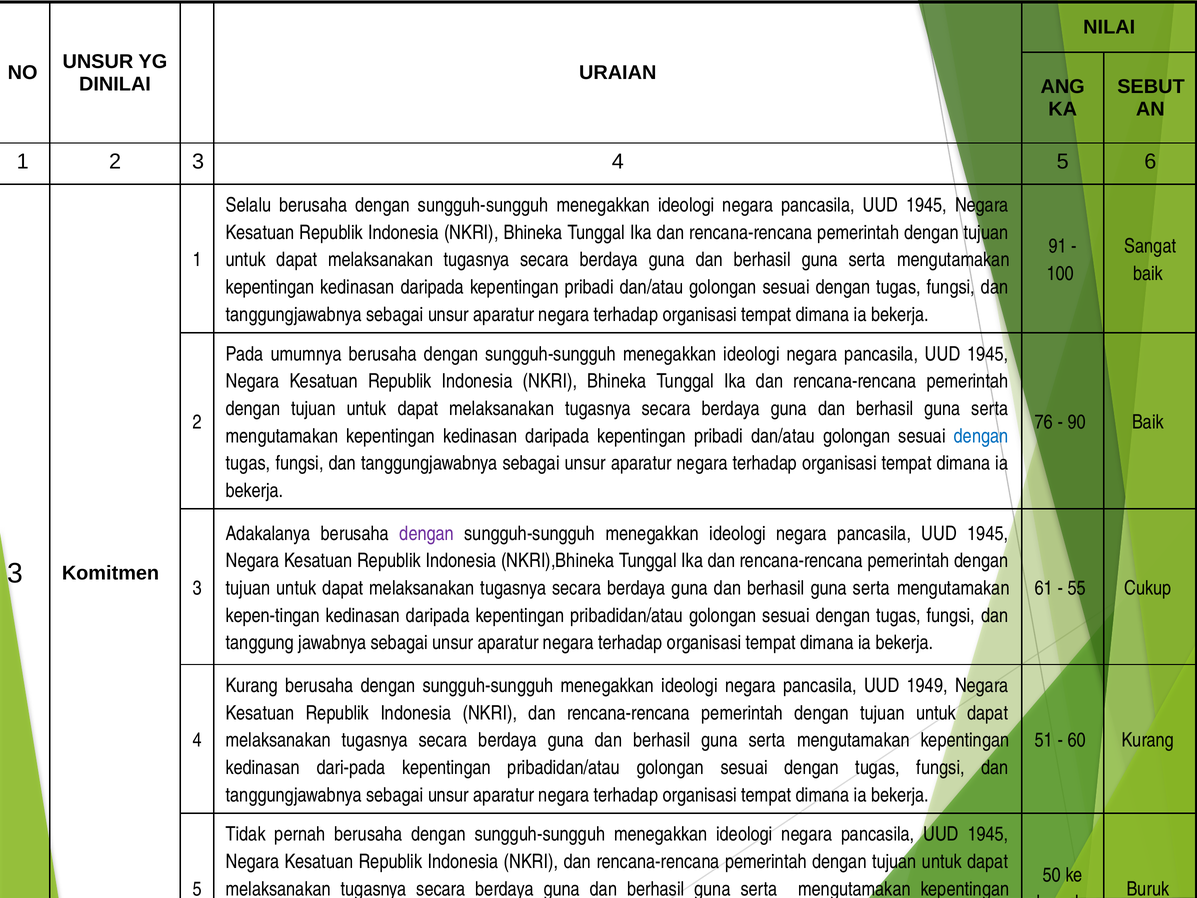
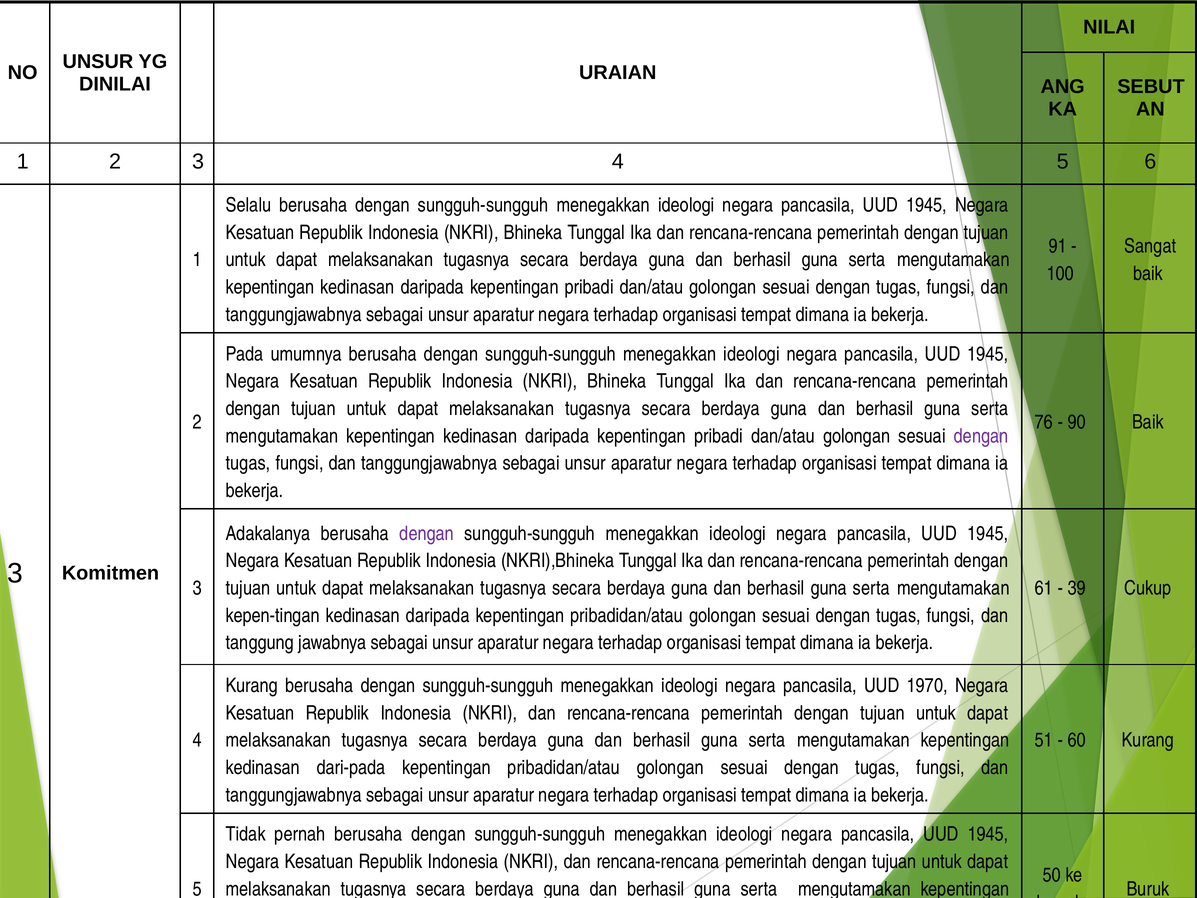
dengan at (981, 436) colour: blue -> purple
55: 55 -> 39
1949: 1949 -> 1970
